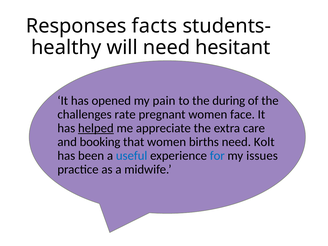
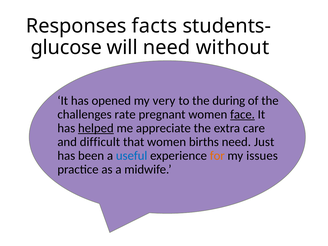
healthy: healthy -> glucose
hesitant: hesitant -> without
pain: pain -> very
face underline: none -> present
booking: booking -> difficult
Kolt: Kolt -> Just
for colour: blue -> orange
